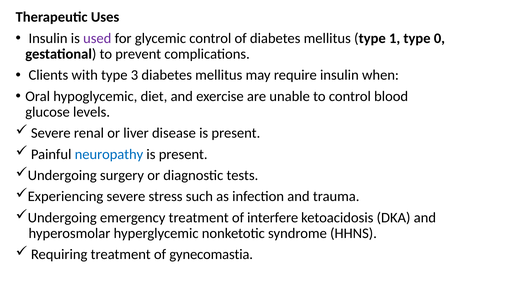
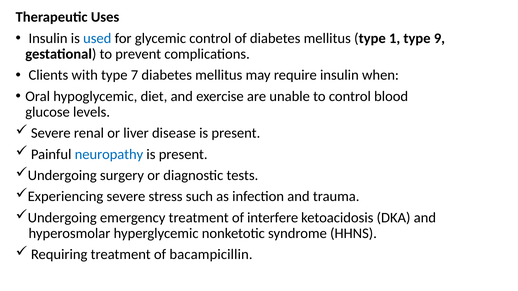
used colour: purple -> blue
0: 0 -> 9
3: 3 -> 7
gynecomastia: gynecomastia -> bacampicillin
